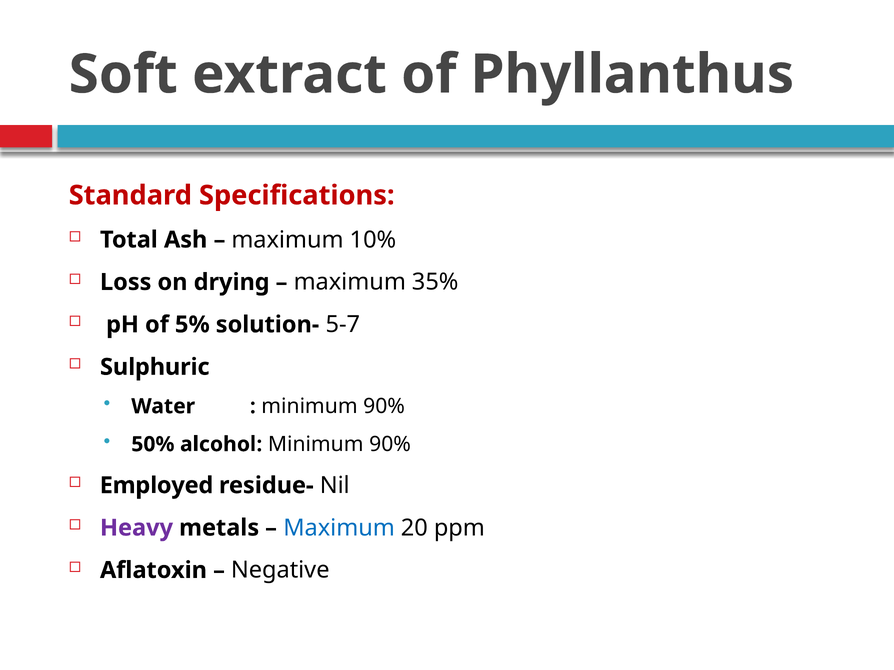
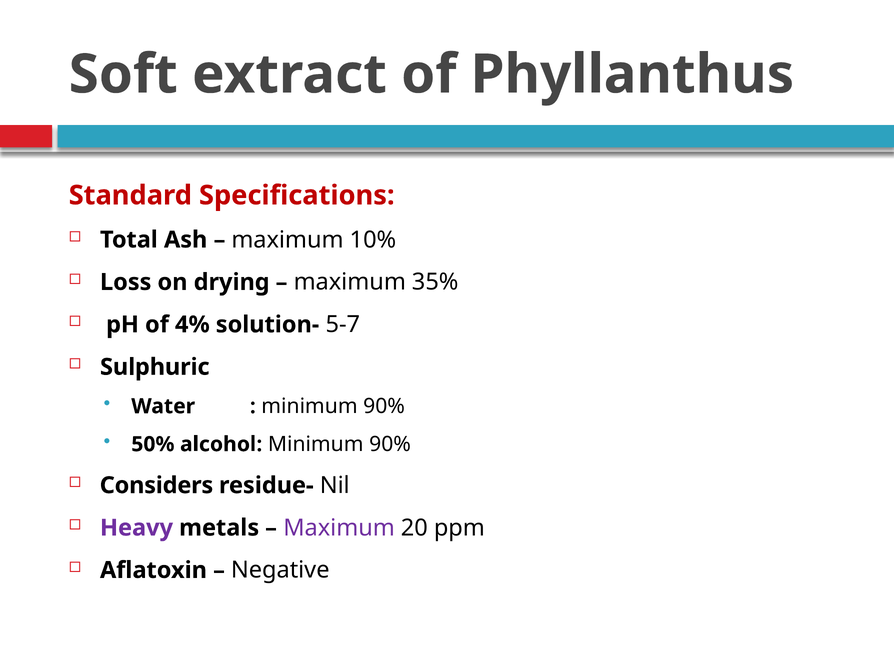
5%: 5% -> 4%
Employed: Employed -> Considers
Maximum at (339, 528) colour: blue -> purple
